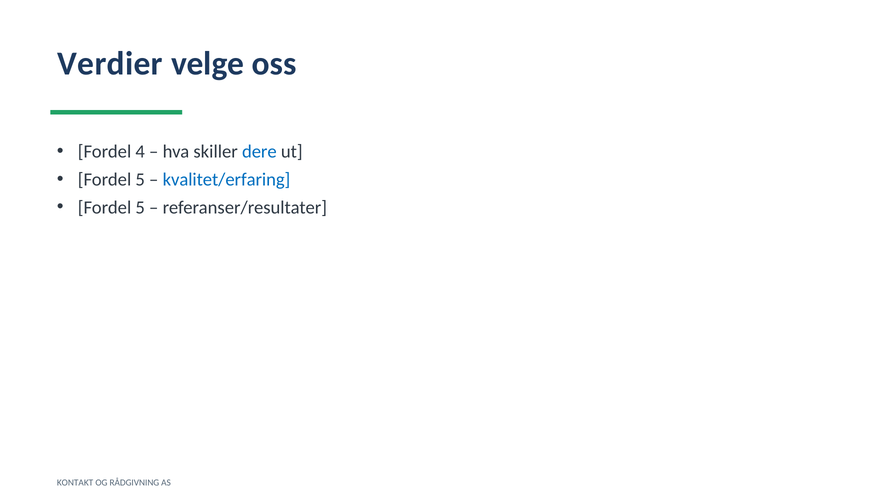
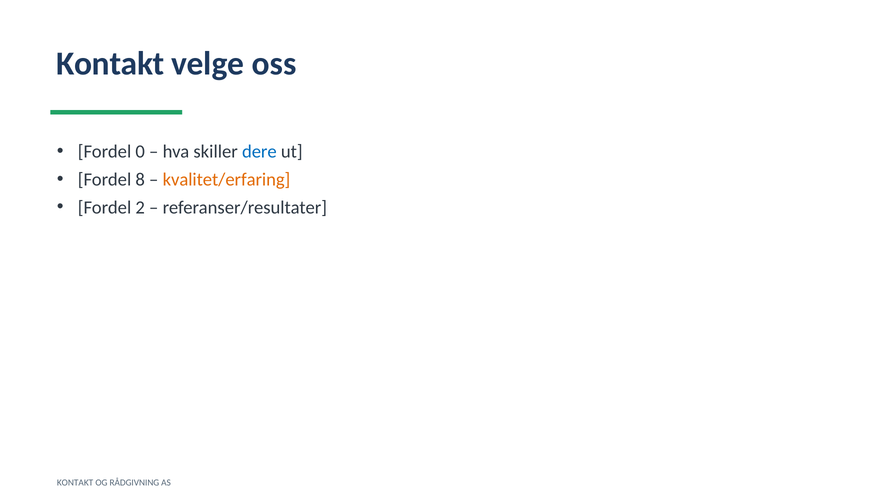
Verdier at (110, 64): Verdier -> Kontakt
4: 4 -> 0
5 at (140, 179): 5 -> 8
kvalitet/erfaring colour: blue -> orange
5 at (140, 207): 5 -> 2
